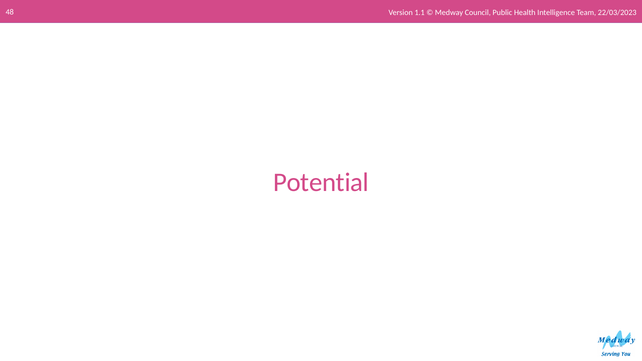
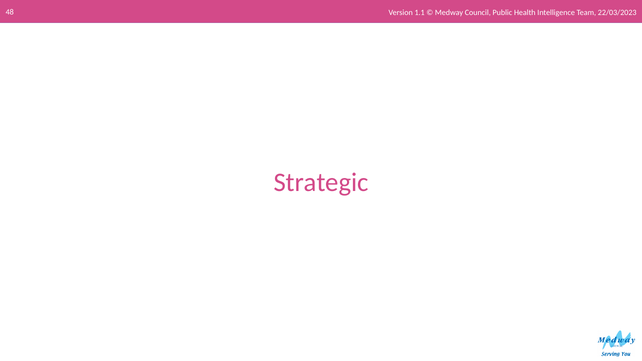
Potential: Potential -> Strategic
